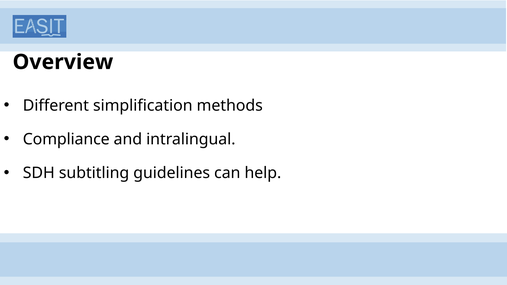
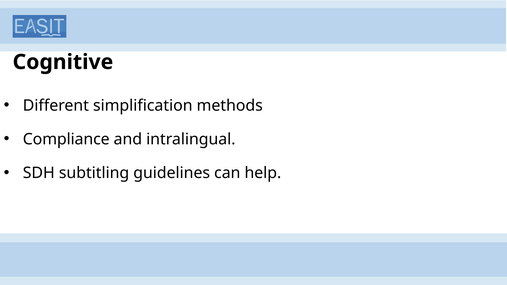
Overview: Overview -> Cognitive
